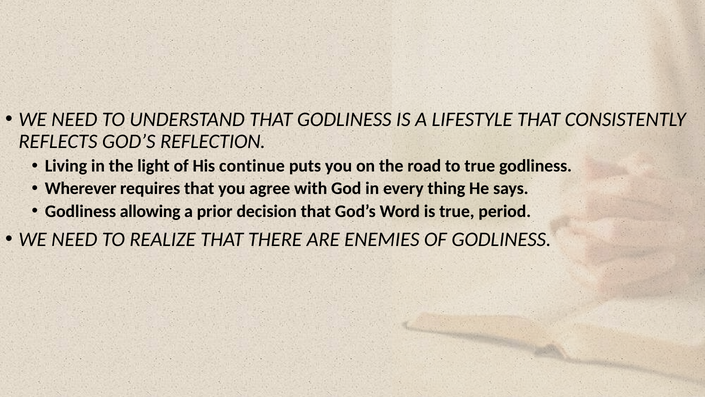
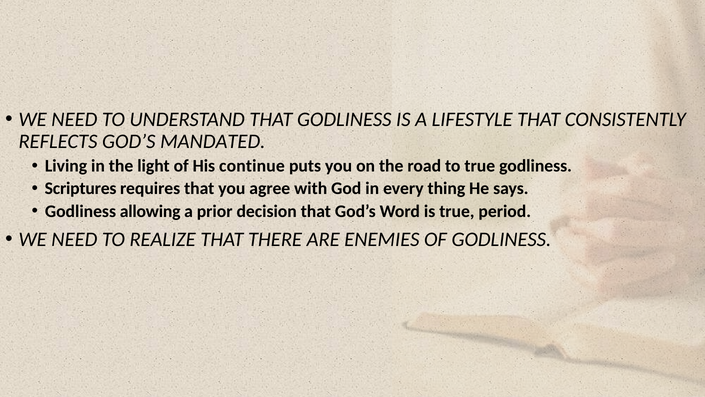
REFLECTION: REFLECTION -> MANDATED
Wherever: Wherever -> Scriptures
